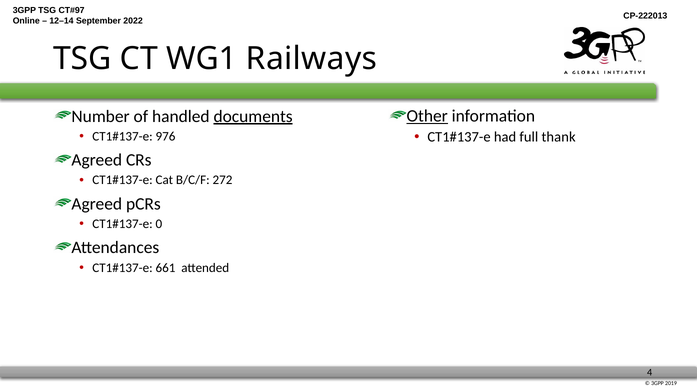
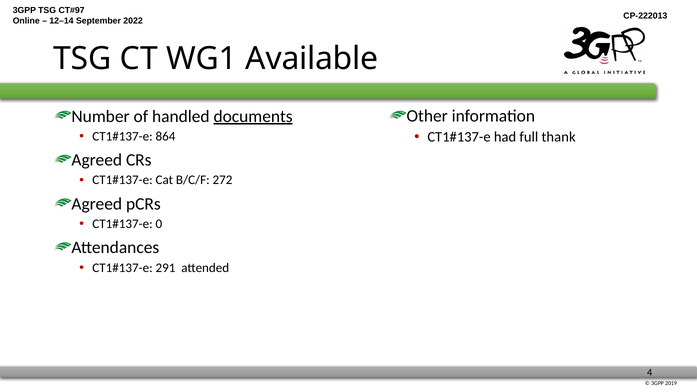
Railways: Railways -> Available
Other underline: present -> none
976: 976 -> 864
661: 661 -> 291
